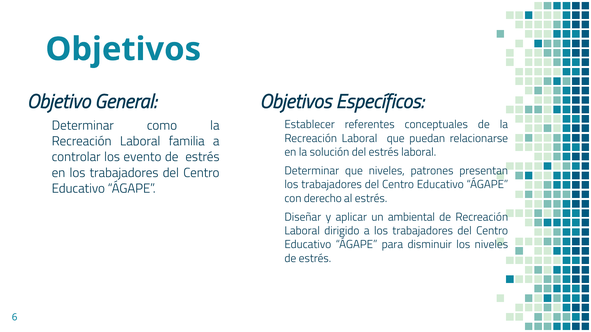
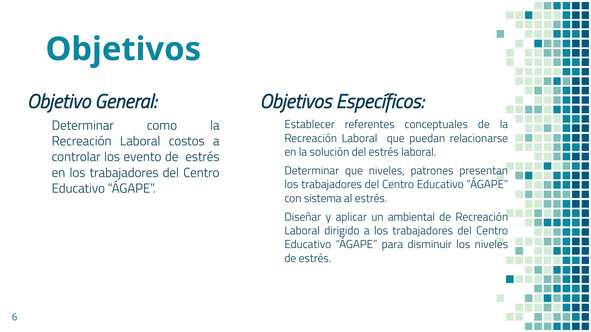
familia: familia -> costos
derecho: derecho -> sistema
